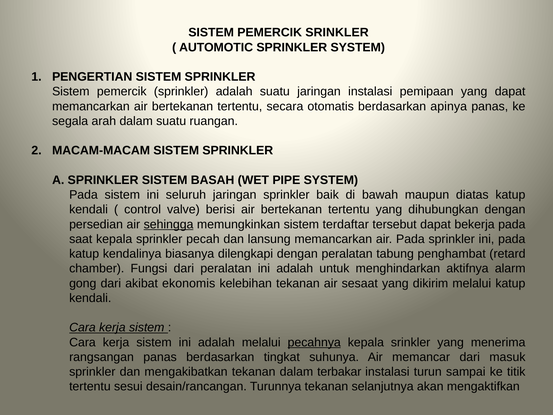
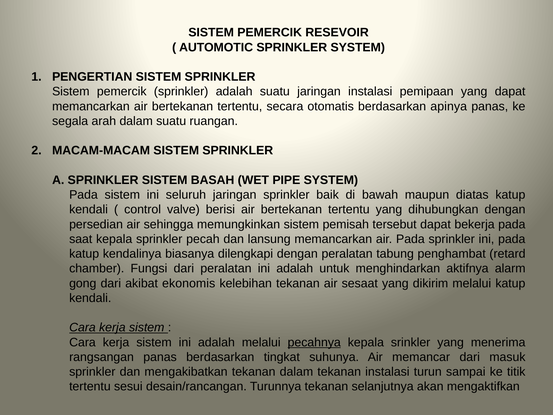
PEMERCIK SRINKLER: SRINKLER -> RESEVOIR
sehingga underline: present -> none
terdaftar: terdaftar -> pemisah
dalam terbakar: terbakar -> tekanan
